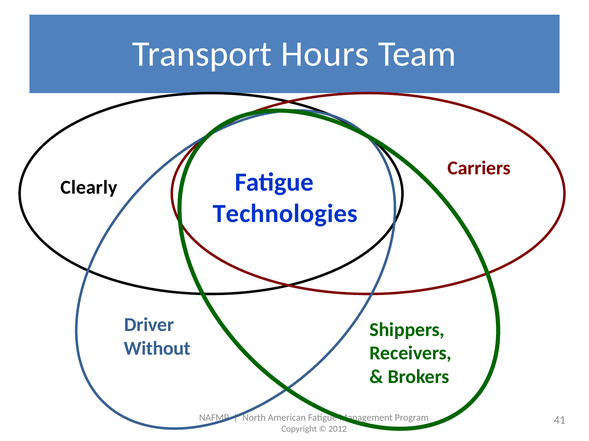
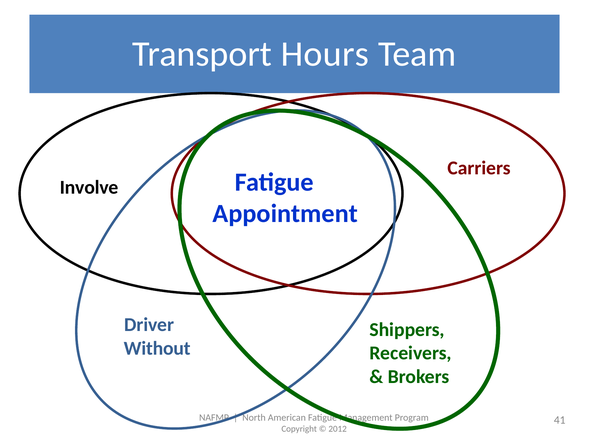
Clearly: Clearly -> Involve
Technologies: Technologies -> Appointment
